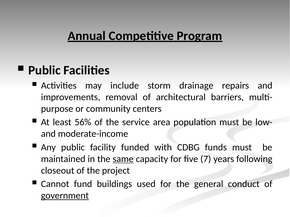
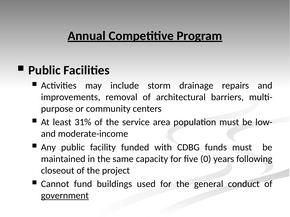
56%: 56% -> 31%
same underline: present -> none
7: 7 -> 0
